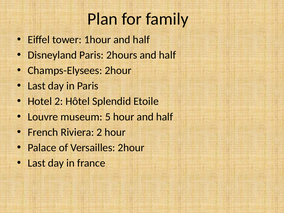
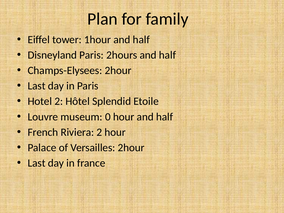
5: 5 -> 0
